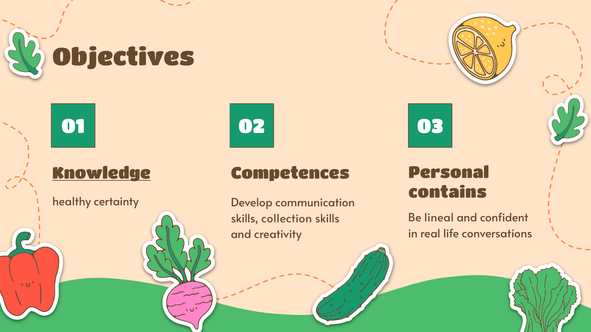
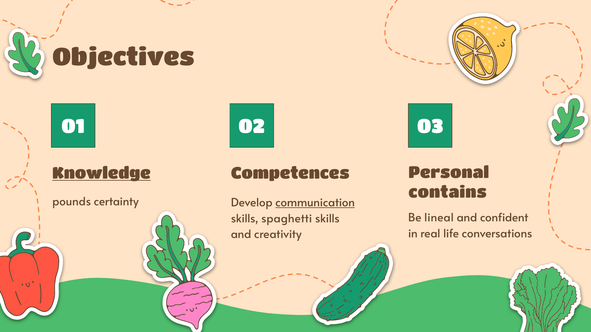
healthy: healthy -> pounds
communication underline: none -> present
collection: collection -> spaghetti
